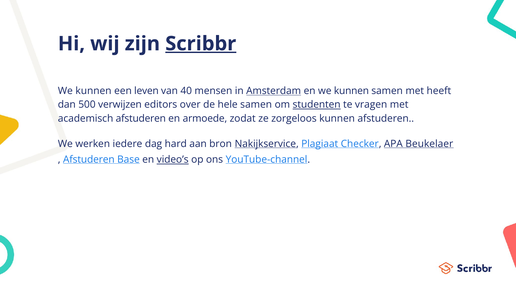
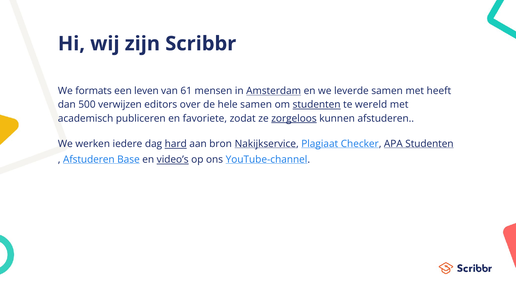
Scribbr underline: present -> none
kunnen at (93, 91): kunnen -> formats
40: 40 -> 61
en we kunnen: kunnen -> leverde
vragen: vragen -> wereld
academisch afstuderen: afstuderen -> publiceren
armoede: armoede -> favoriete
zorgeloos underline: none -> present
hard underline: none -> present
APA Beukelaer: Beukelaer -> Studenten
